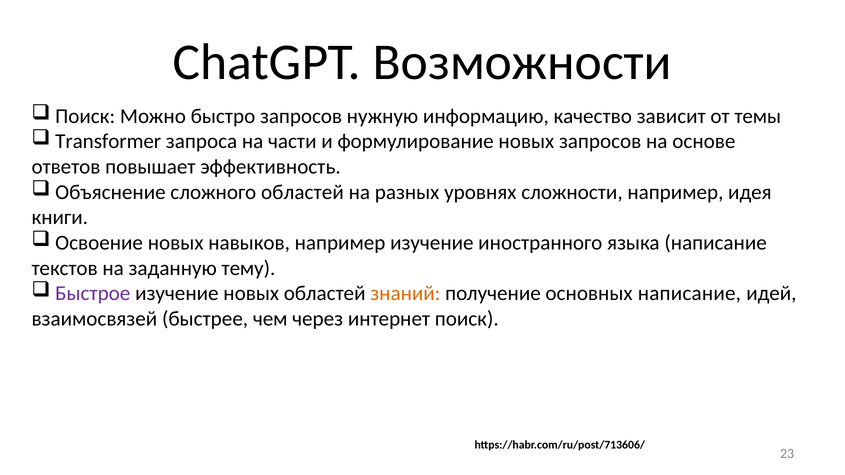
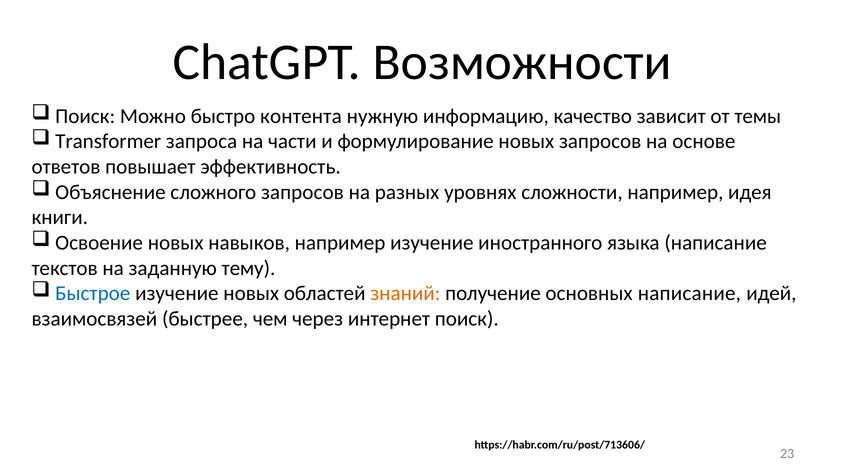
быстро запросов: запросов -> контента
сложного областей: областей -> запросов
Быстрое colour: purple -> blue
